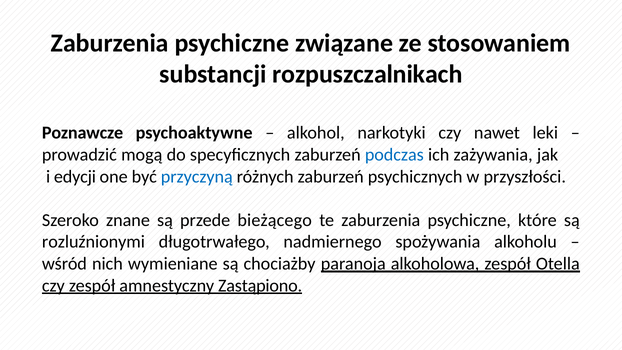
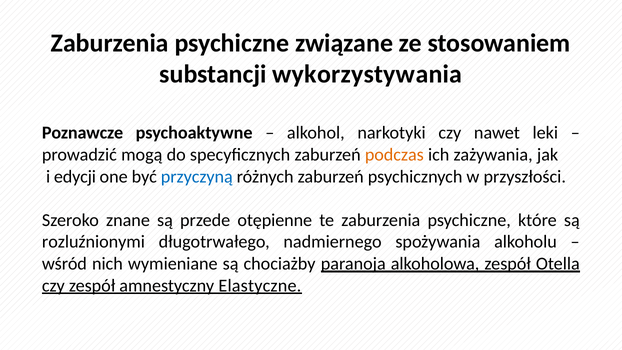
rozpuszczalnikach: rozpuszczalnikach -> wykorzystywania
podczas colour: blue -> orange
bieżącego: bieżącego -> otępienne
Zastąpiono: Zastąpiono -> Elastyczne
